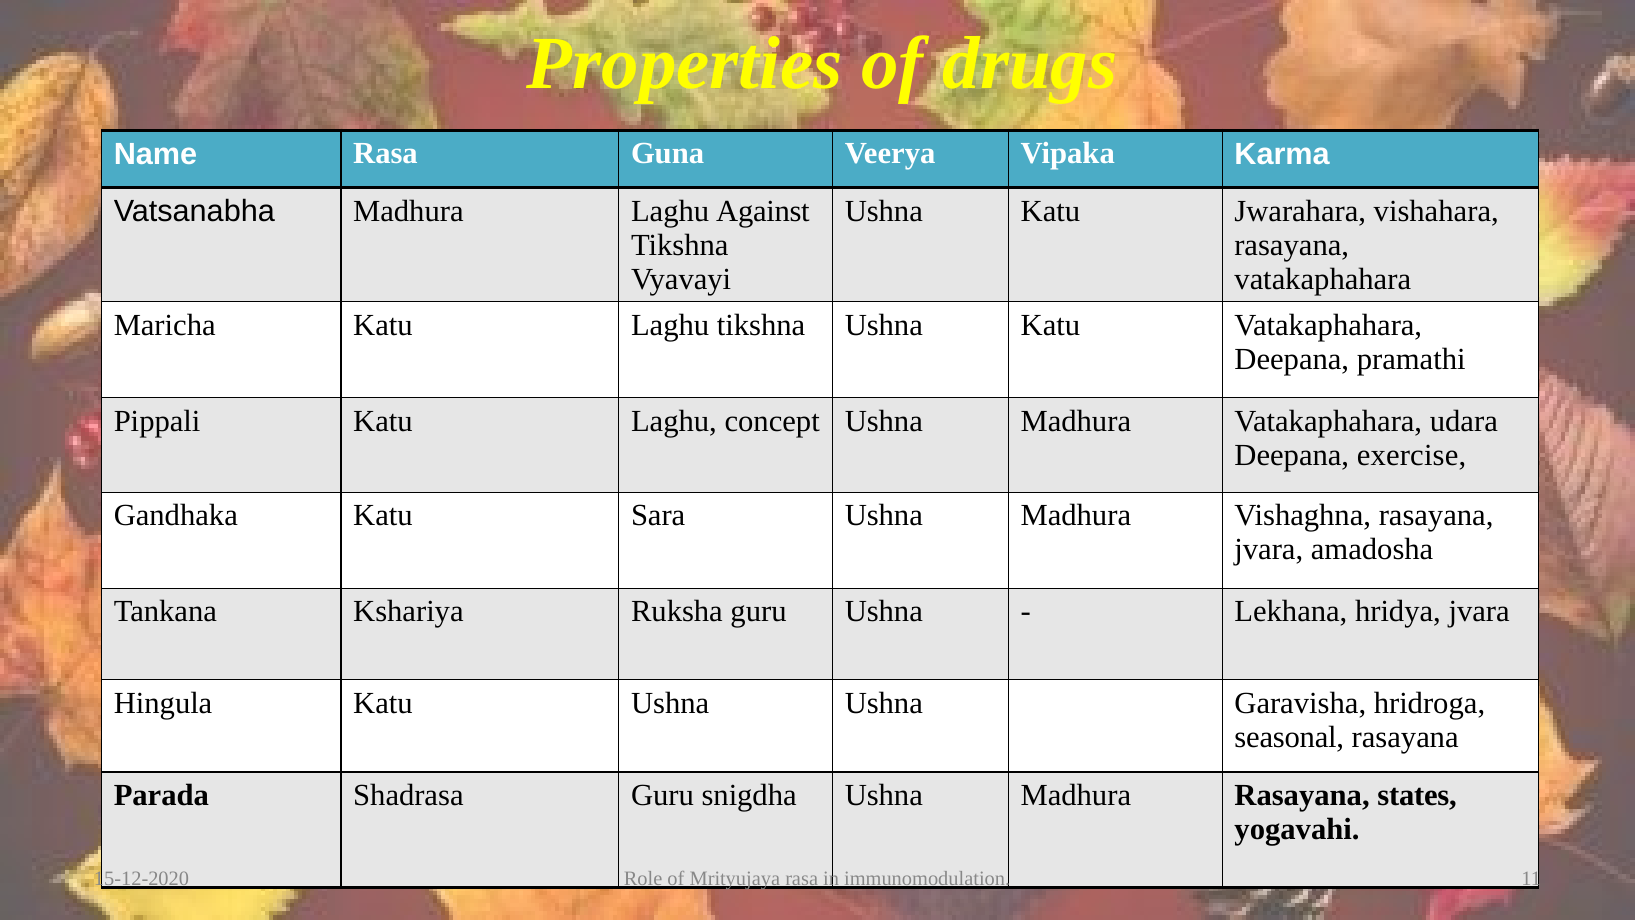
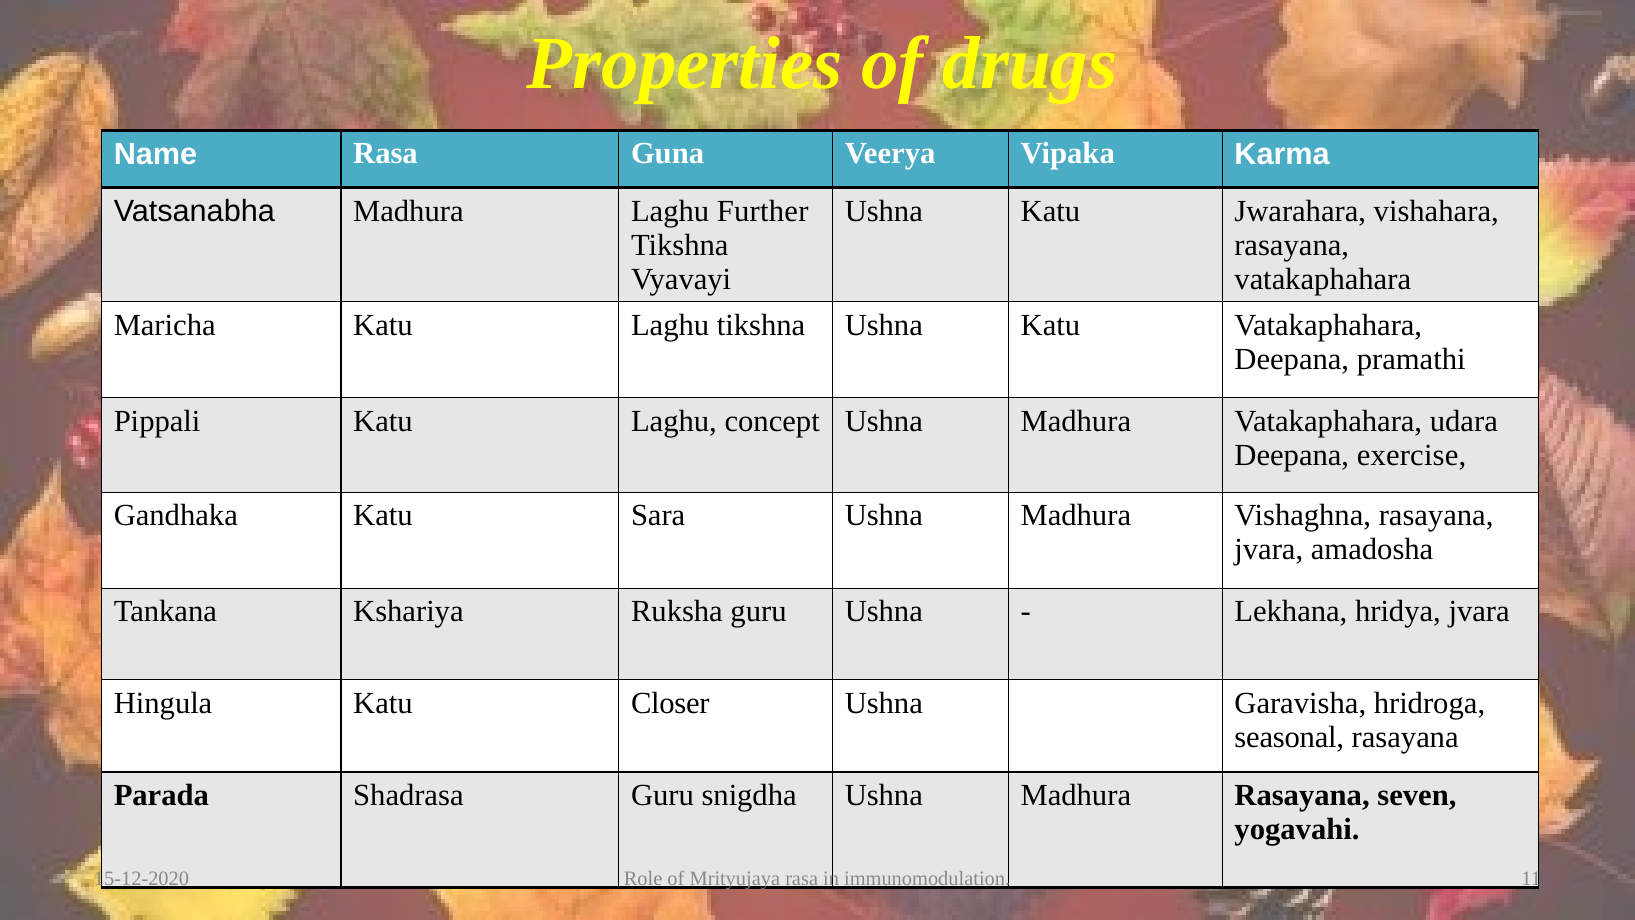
Against: Against -> Further
Katu Ushna: Ushna -> Closer
states: states -> seven
